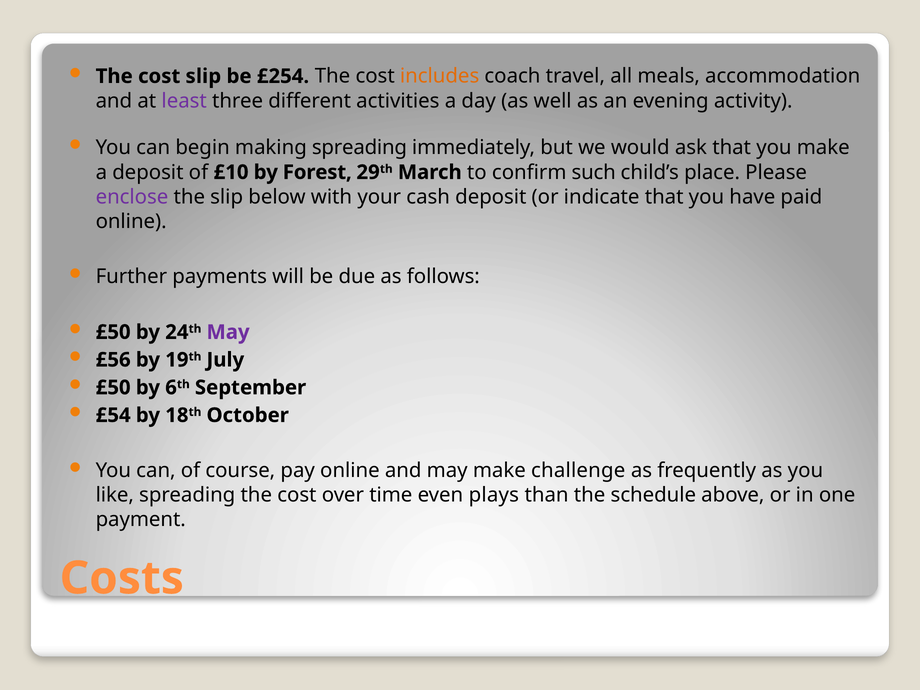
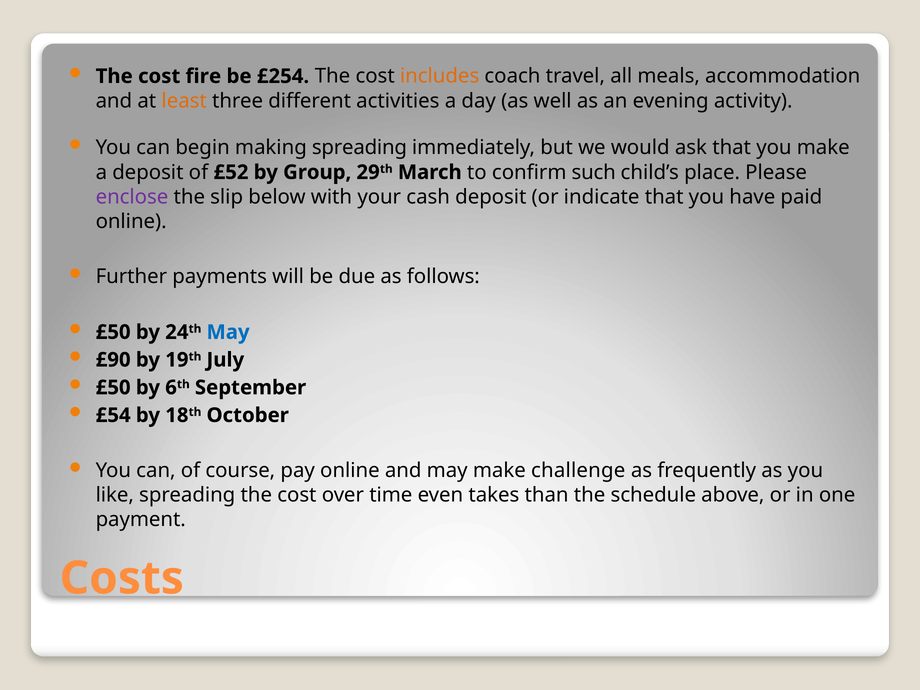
cost slip: slip -> fire
least colour: purple -> orange
£10: £10 -> £52
Forest: Forest -> Group
May at (228, 332) colour: purple -> blue
£56: £56 -> £90
plays: plays -> takes
